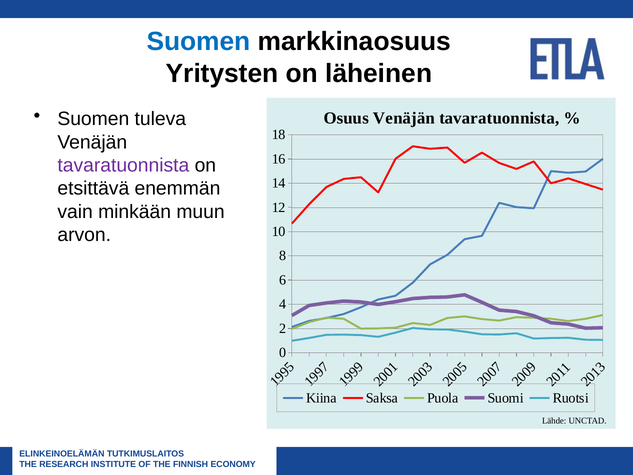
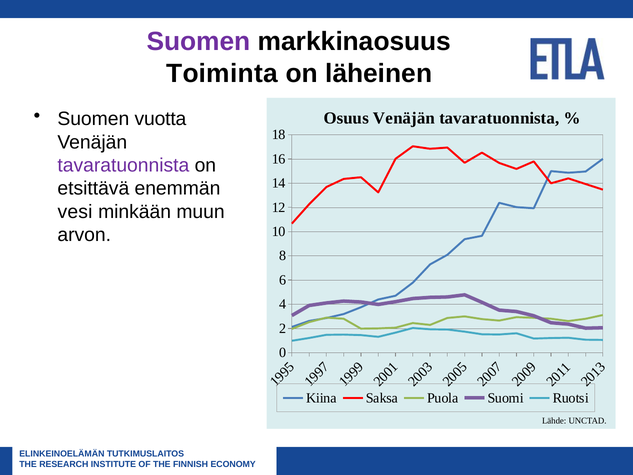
Suomen at (199, 42) colour: blue -> purple
Yritysten: Yritysten -> Toiminta
tuleva: tuleva -> vuotta
vain: vain -> vesi
